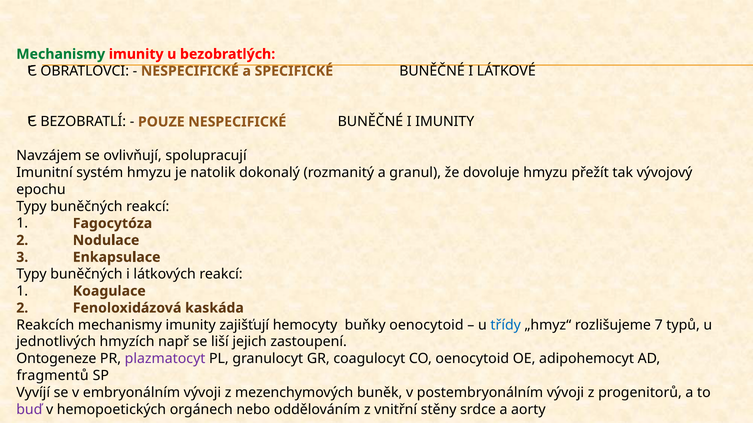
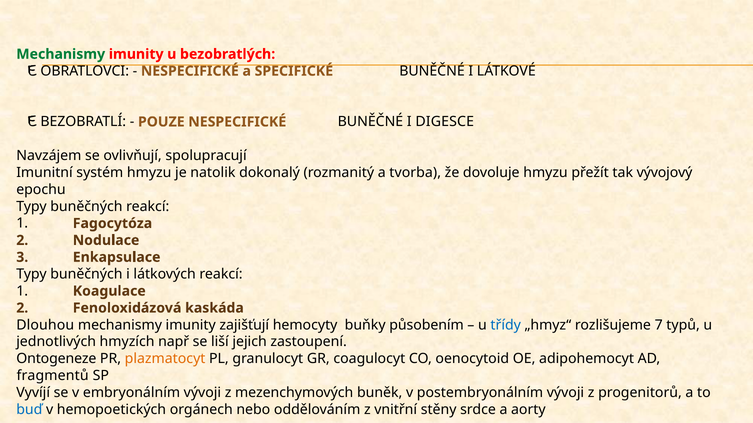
I IMUNITY: IMUNITY -> DIGESCE
granul: granul -> tvorba
Reakcích: Reakcích -> Dlouhou
buňky oenocytoid: oenocytoid -> působením
plazmatocyt colour: purple -> orange
buď colour: purple -> blue
